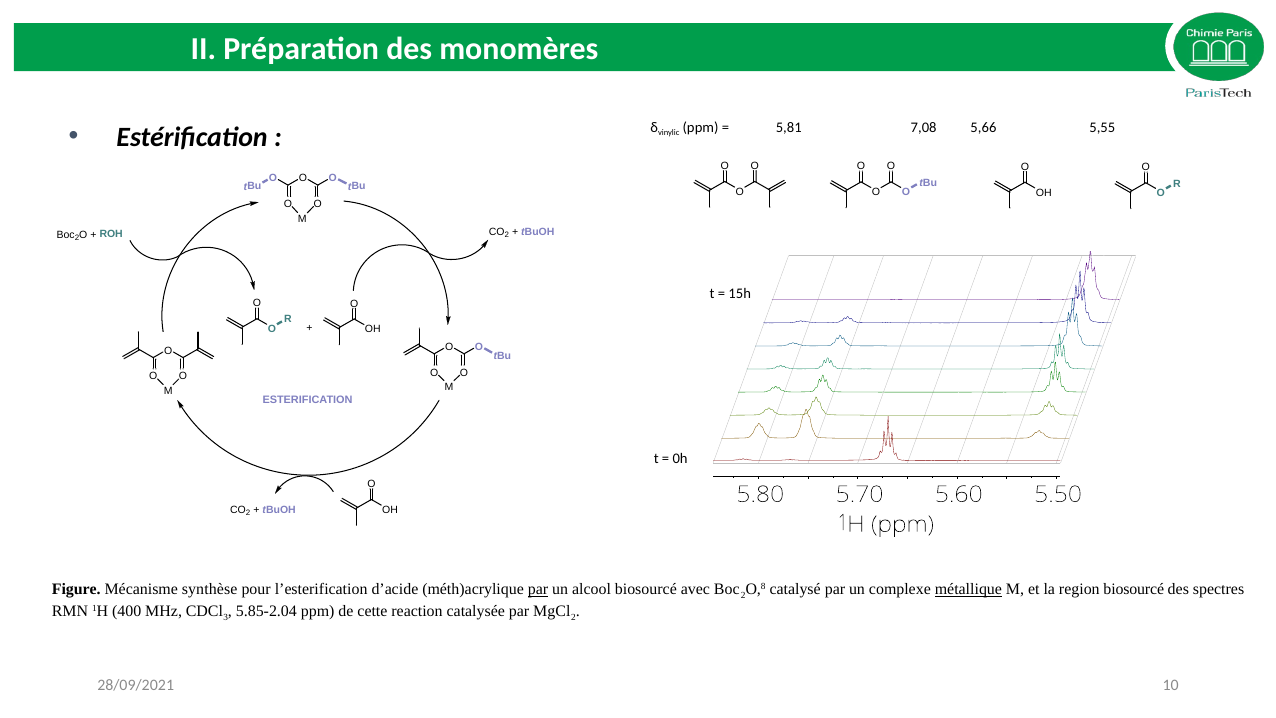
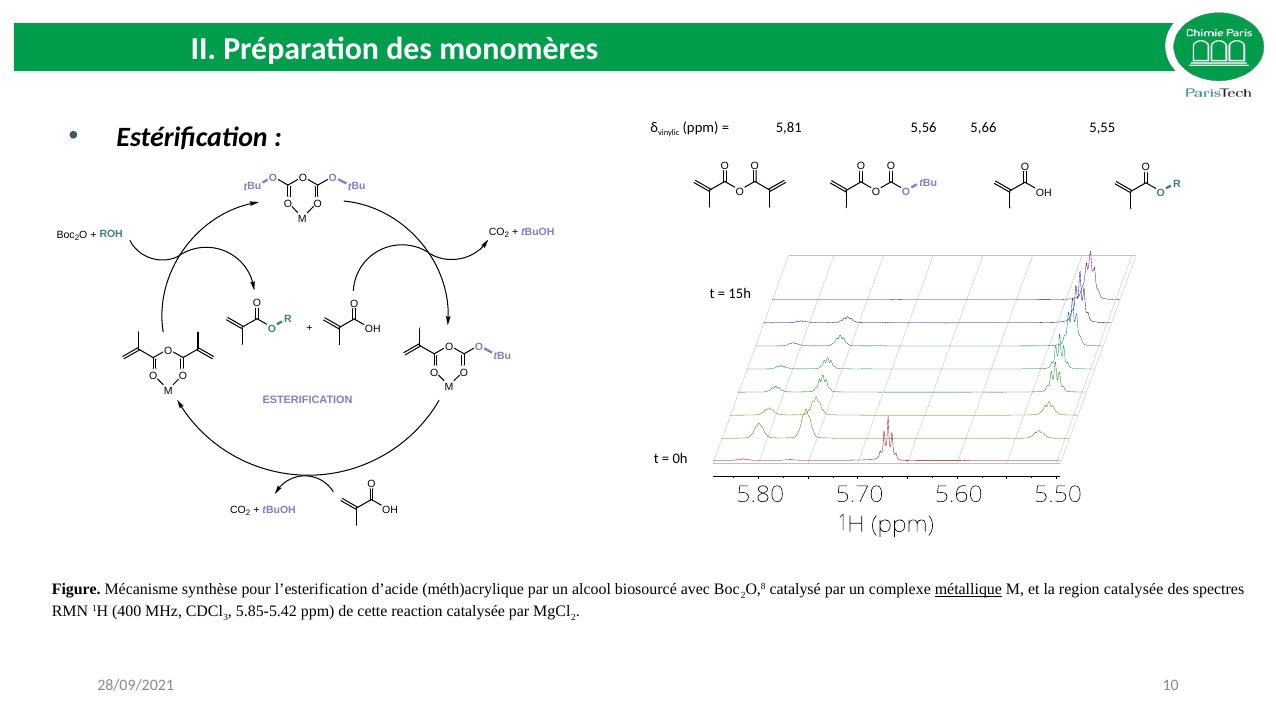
7,08: 7,08 -> 5,56
par at (538, 589) underline: present -> none
region biosourcé: biosourcé -> catalysée
5.85-2.04: 5.85-2.04 -> 5.85-5.42
